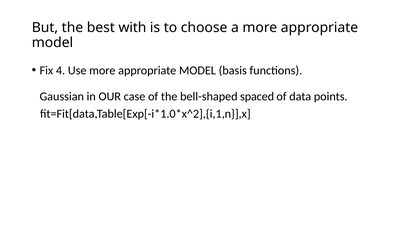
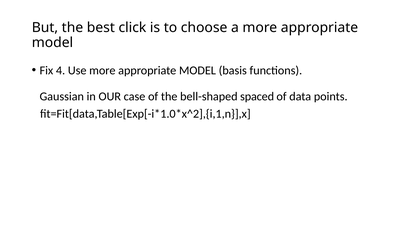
with: with -> click
